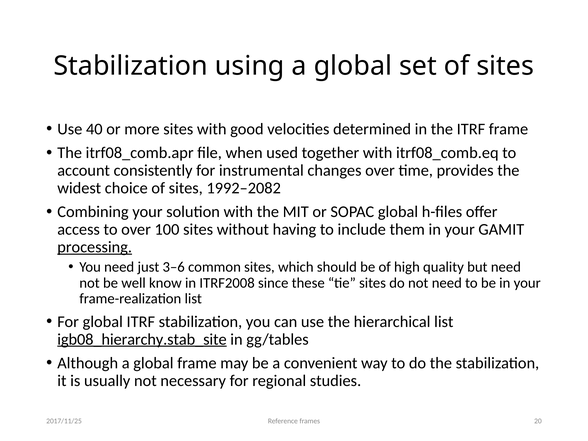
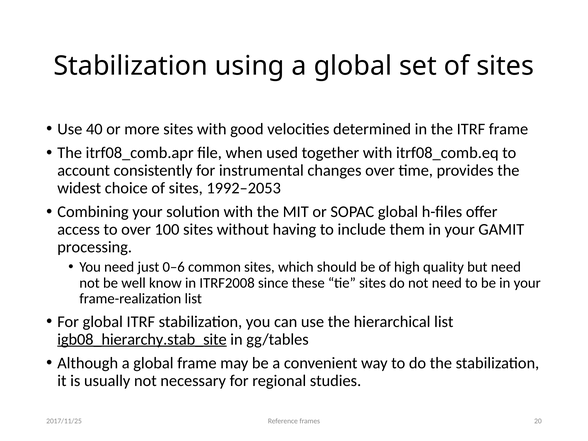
1992–2082: 1992–2082 -> 1992–2053
processing underline: present -> none
3–6: 3–6 -> 0–6
